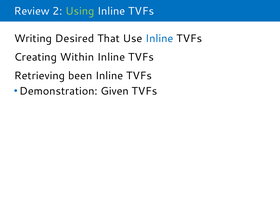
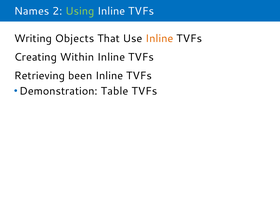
Review: Review -> Names
Desired: Desired -> Objects
Inline at (159, 39) colour: blue -> orange
Given: Given -> Table
